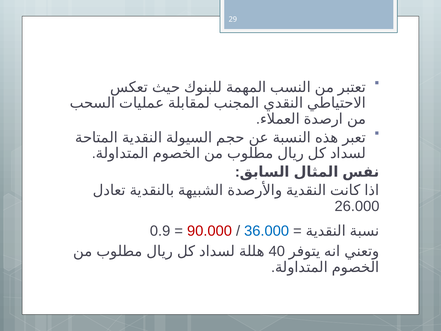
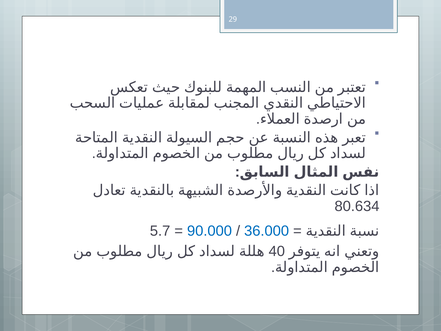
26.000: 26.000 -> 80.634
0.9: 0.9 -> 5.7
90.000 colour: red -> blue
